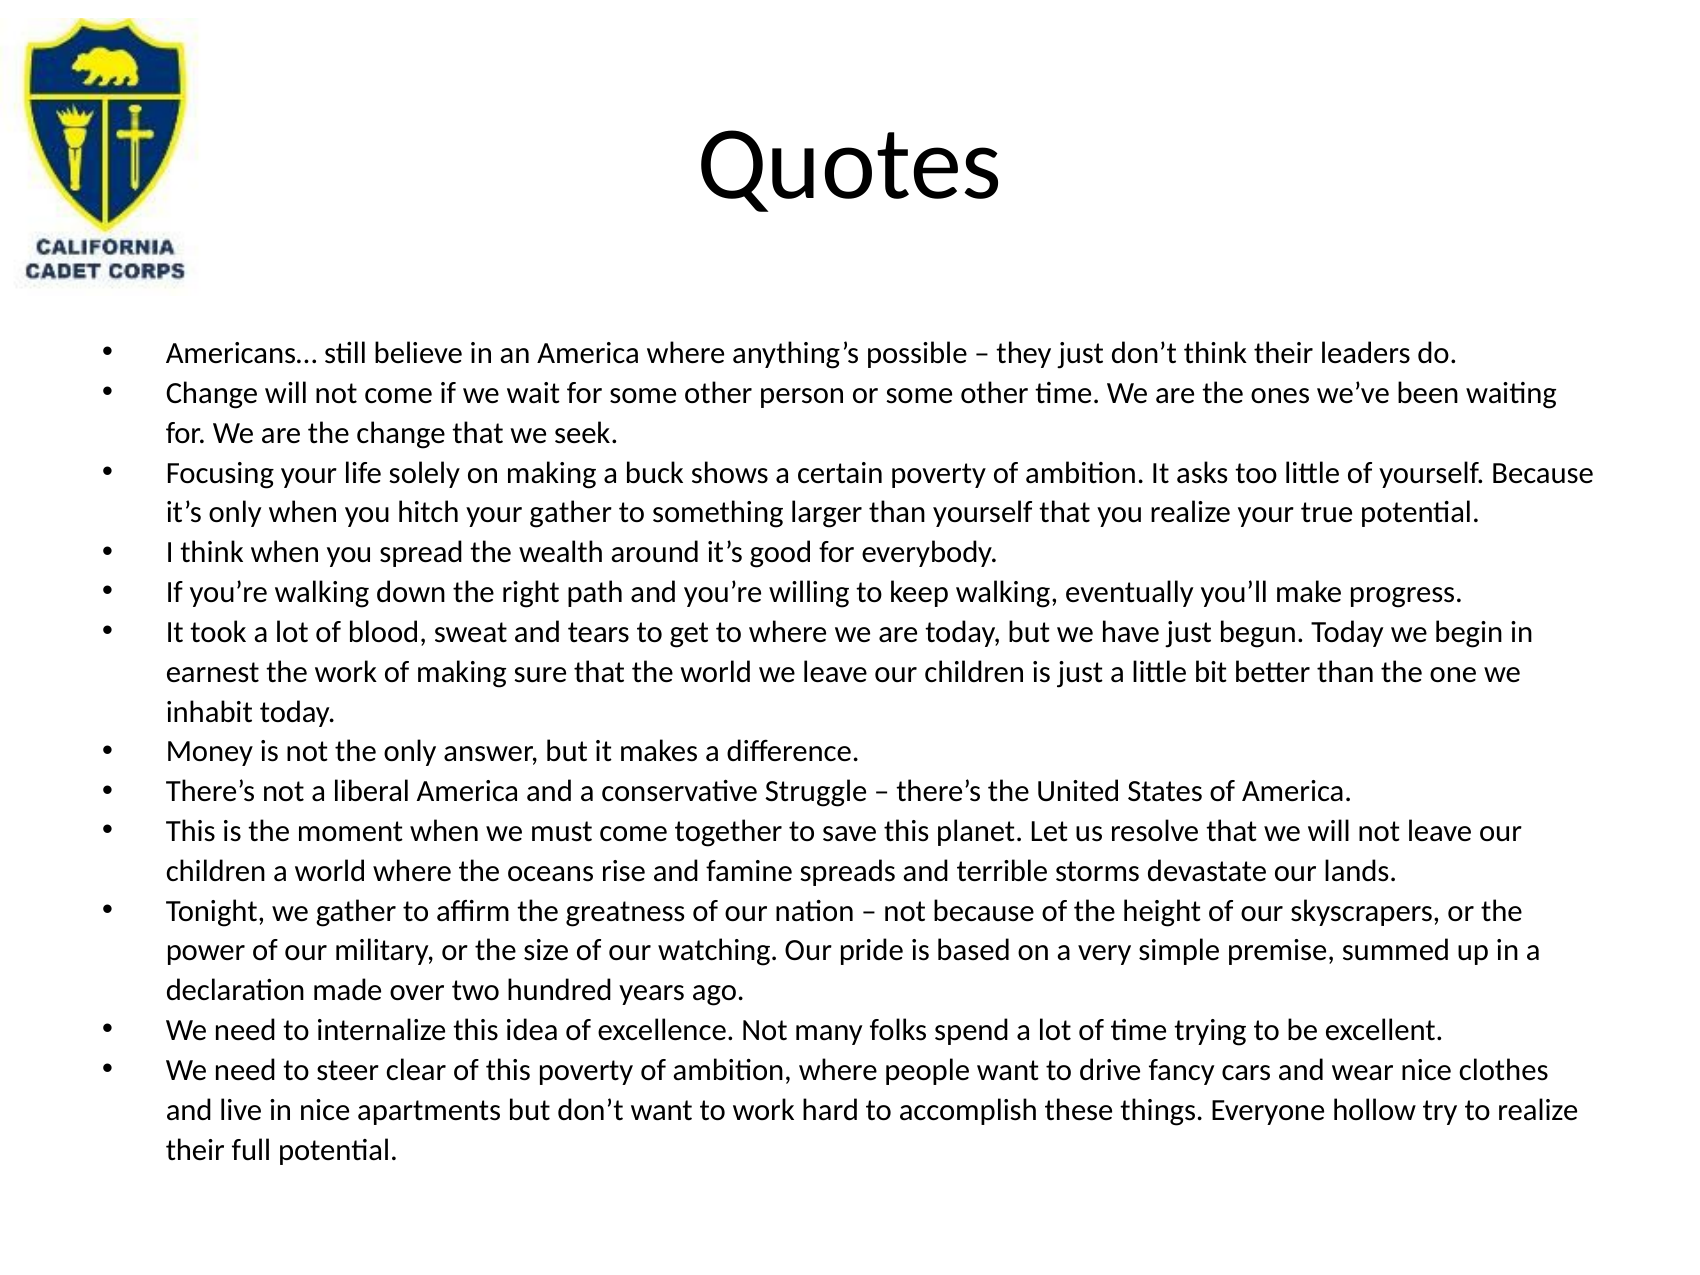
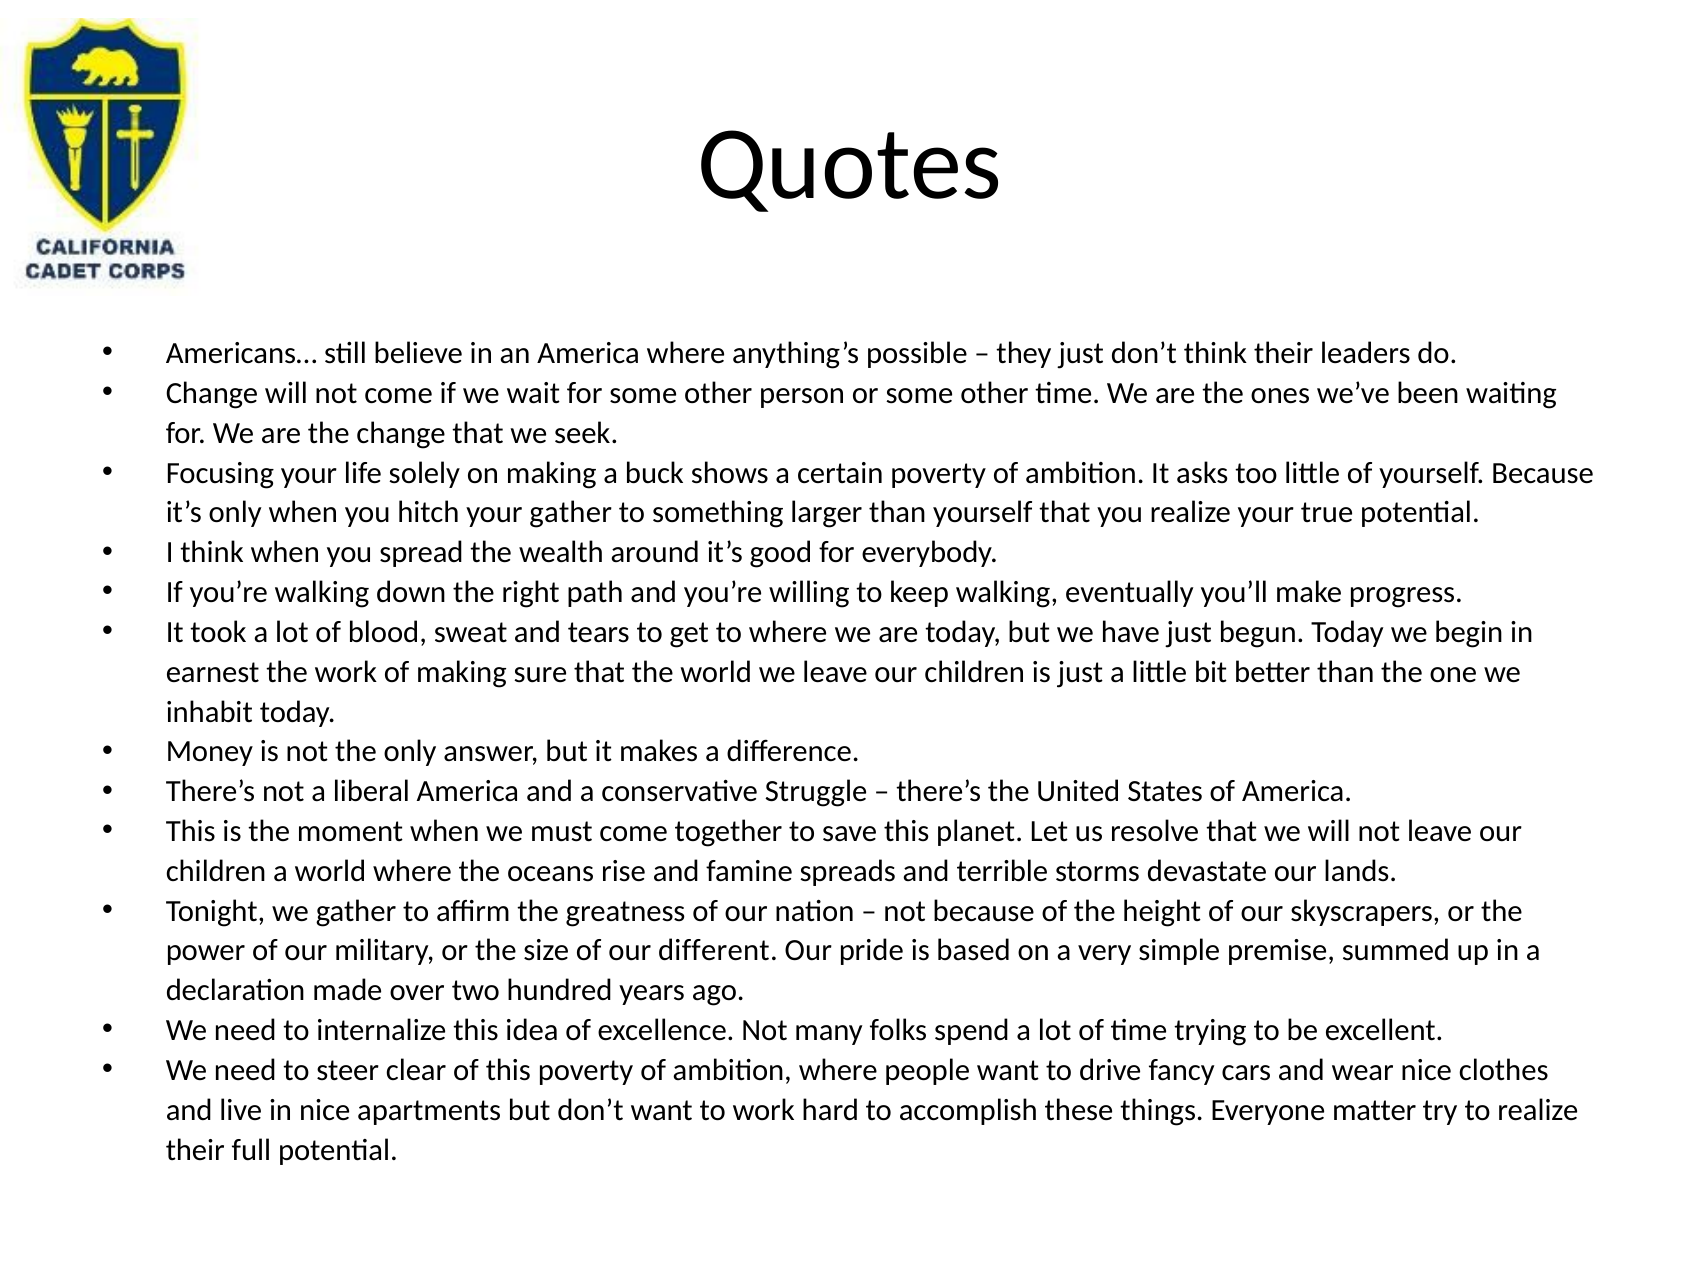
watching: watching -> different
hollow: hollow -> matter
